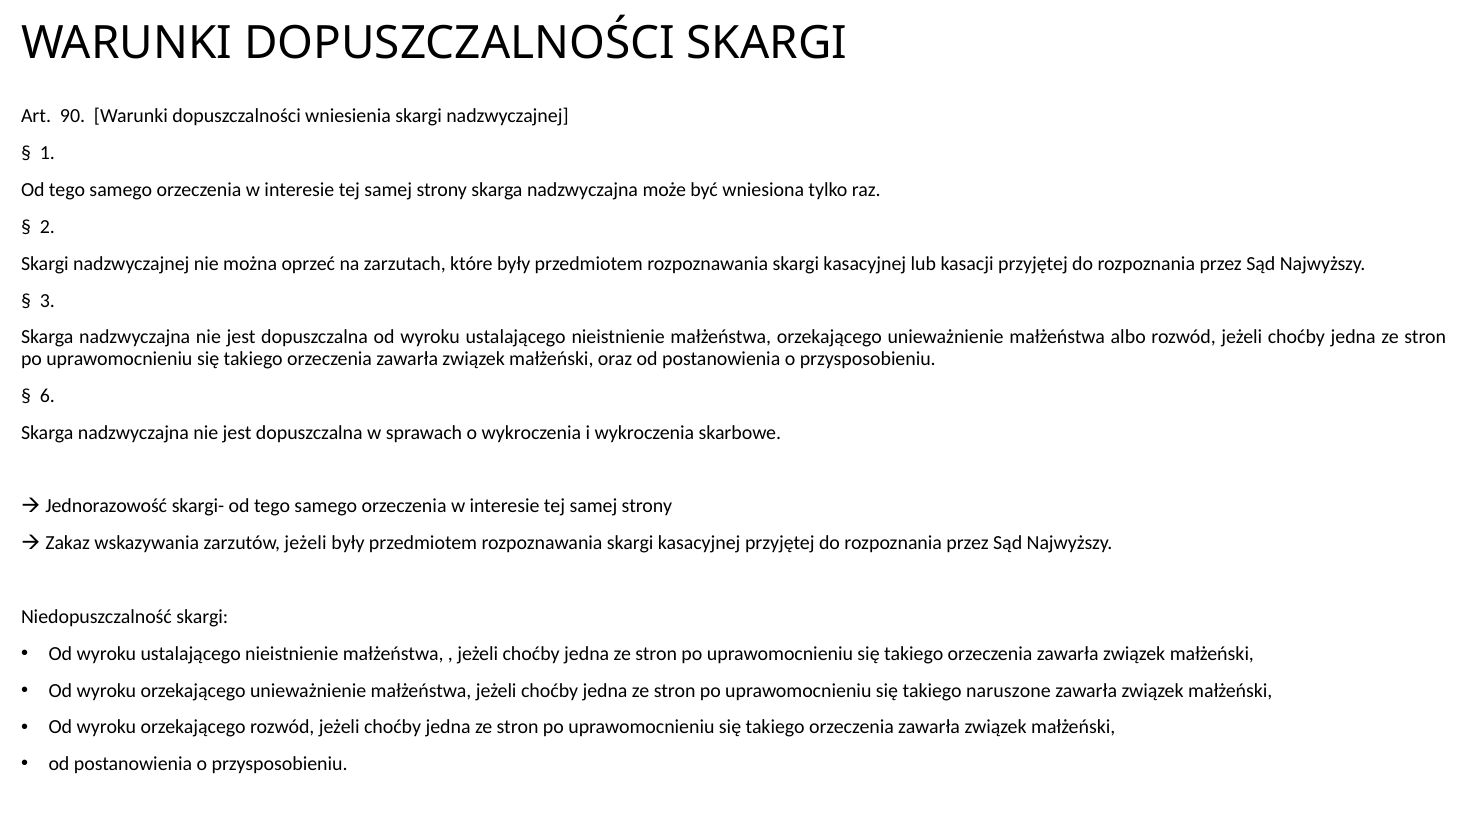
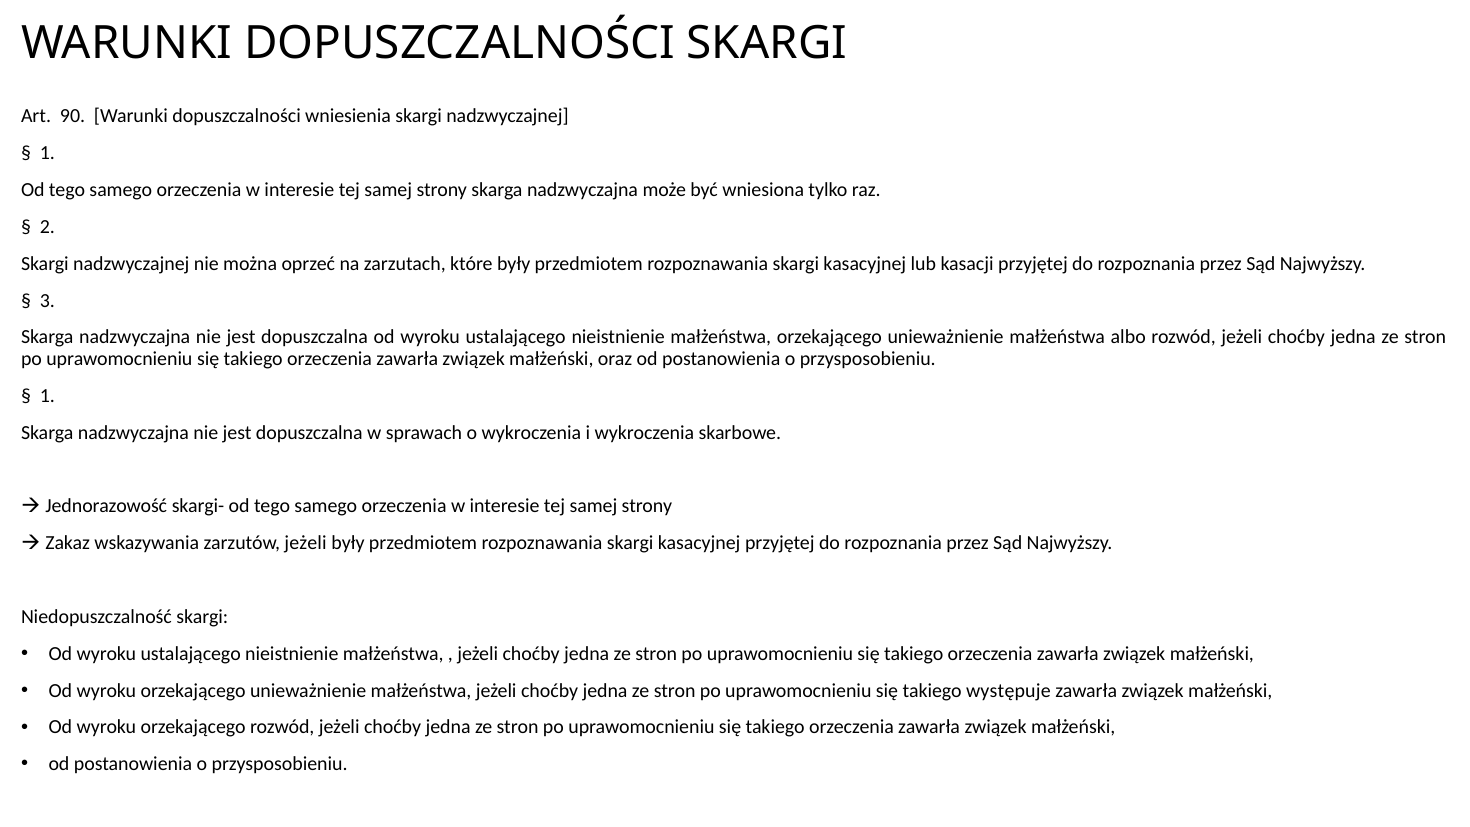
6 at (47, 396): 6 -> 1
naruszone: naruszone -> występuje
